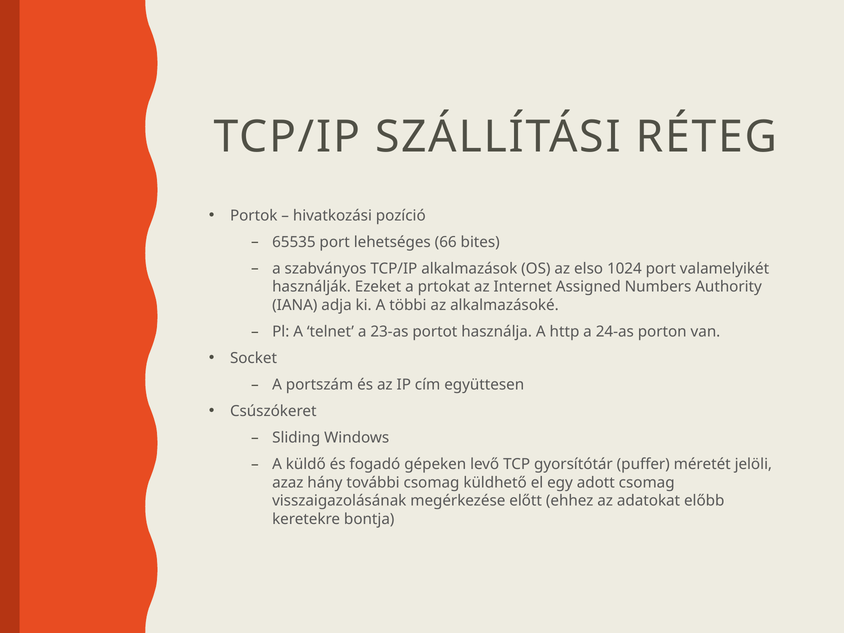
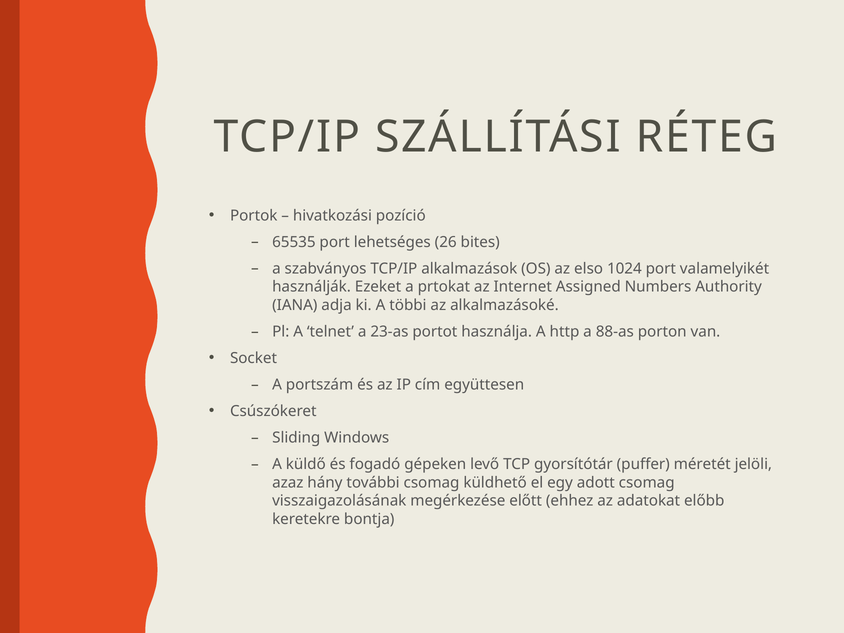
66: 66 -> 26
24-as: 24-as -> 88-as
